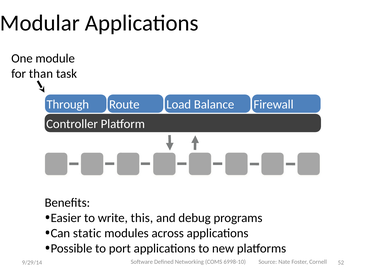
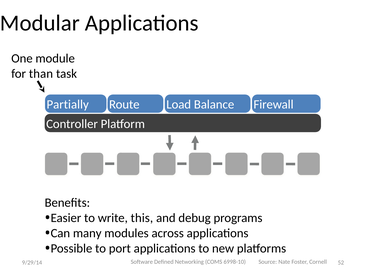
Through: Through -> Partially
static: static -> many
